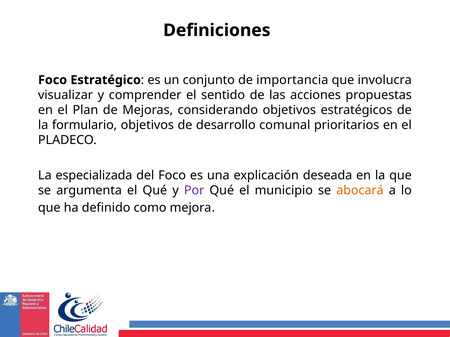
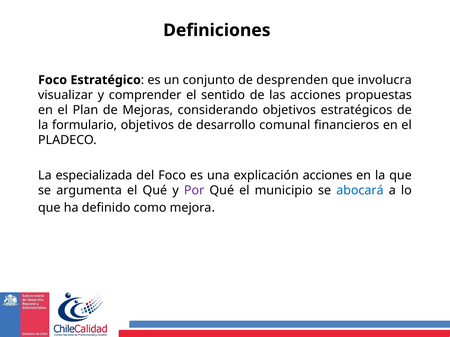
importancia: importancia -> desprenden
prioritarios: prioritarios -> financieros
explicación deseada: deseada -> acciones
abocará colour: orange -> blue
